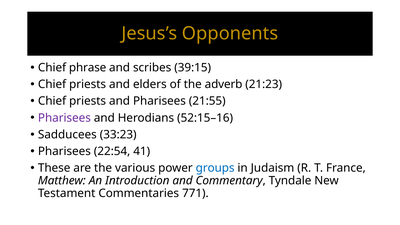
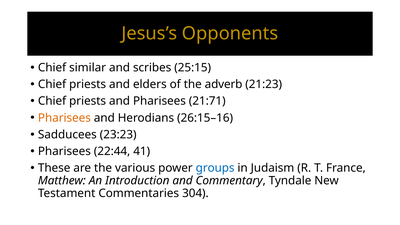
phrase: phrase -> similar
39:15: 39:15 -> 25:15
21:55: 21:55 -> 21:71
Pharisees at (64, 118) colour: purple -> orange
52:15–16: 52:15–16 -> 26:15–16
33:23: 33:23 -> 23:23
22:54: 22:54 -> 22:44
771: 771 -> 304
